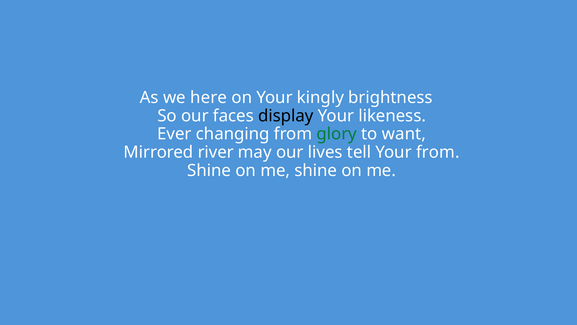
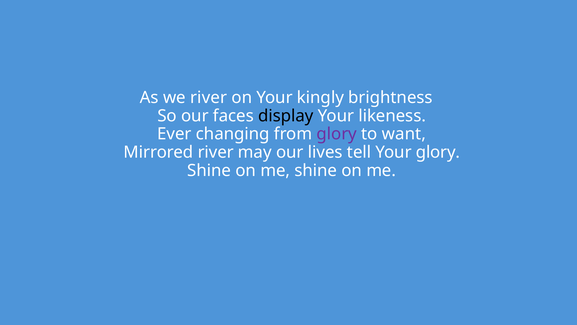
we here: here -> river
glory at (337, 134) colour: green -> purple
Your from: from -> glory
